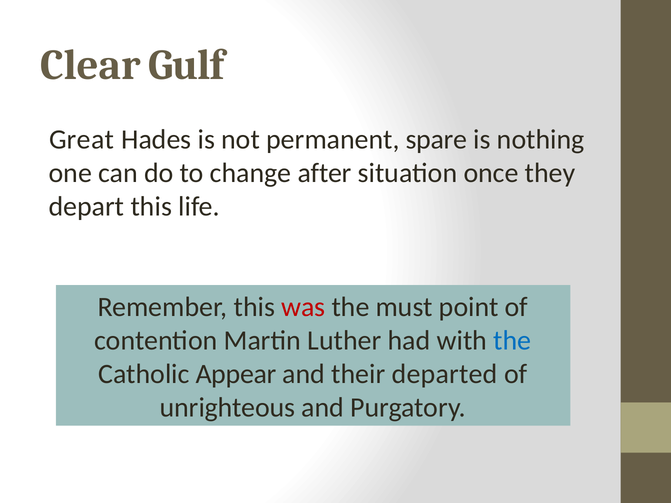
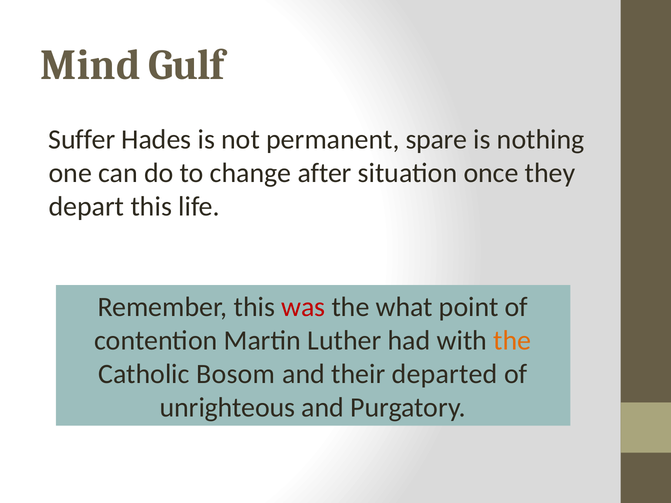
Clear: Clear -> Mind
Great: Great -> Suffer
must: must -> what
the at (512, 341) colour: blue -> orange
Appear: Appear -> Bosom
